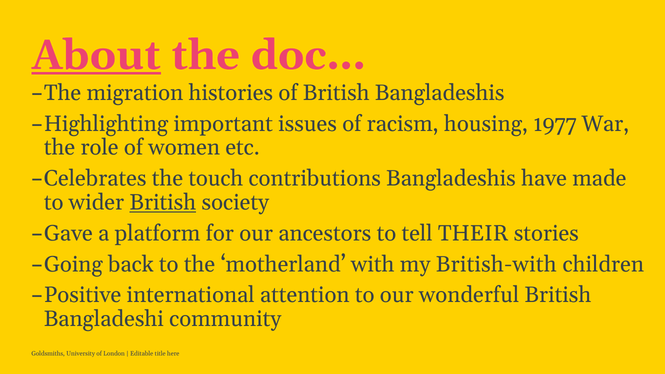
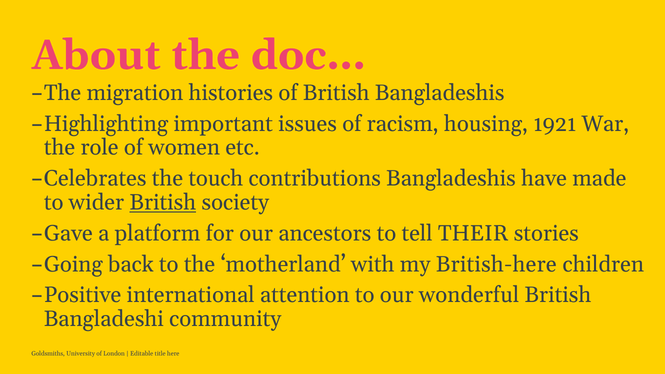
About underline: present -> none
1977: 1977 -> 1921
British-with: British-with -> British-here
